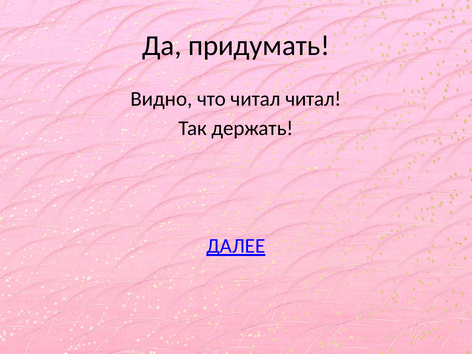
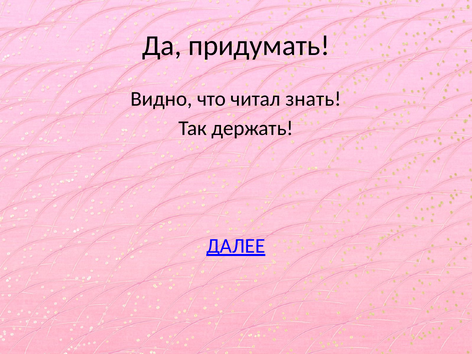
читал читал: читал -> знать
